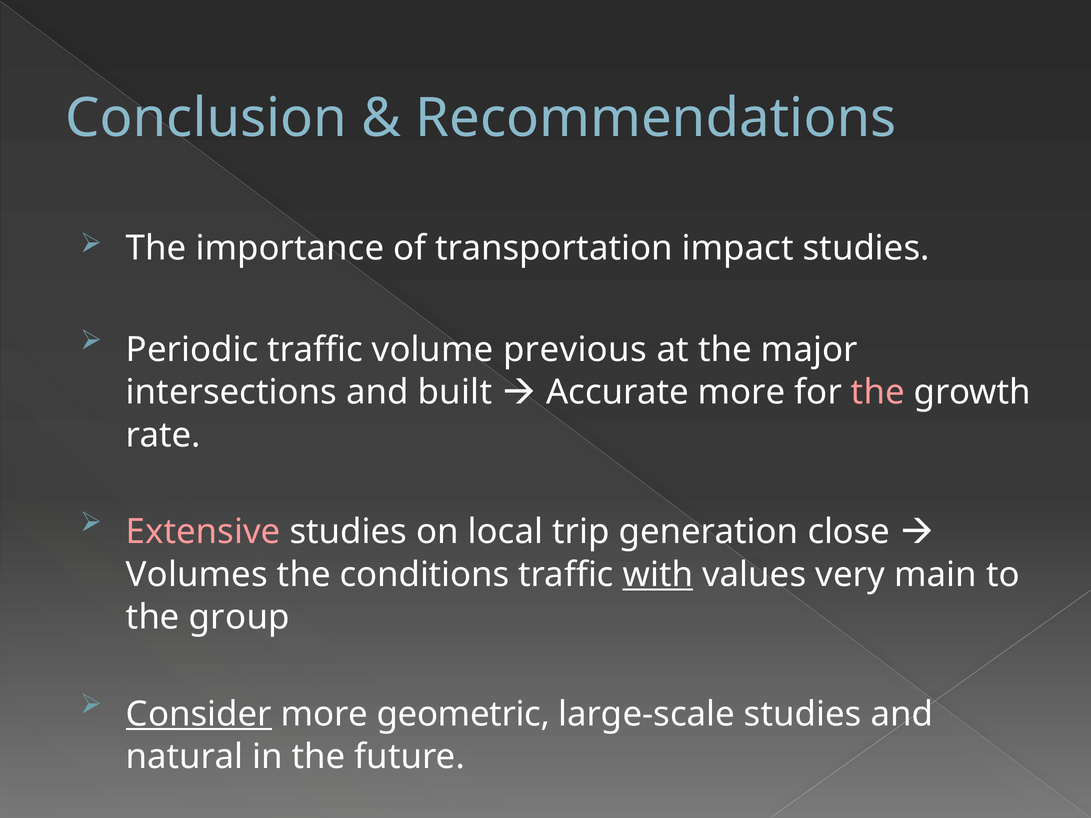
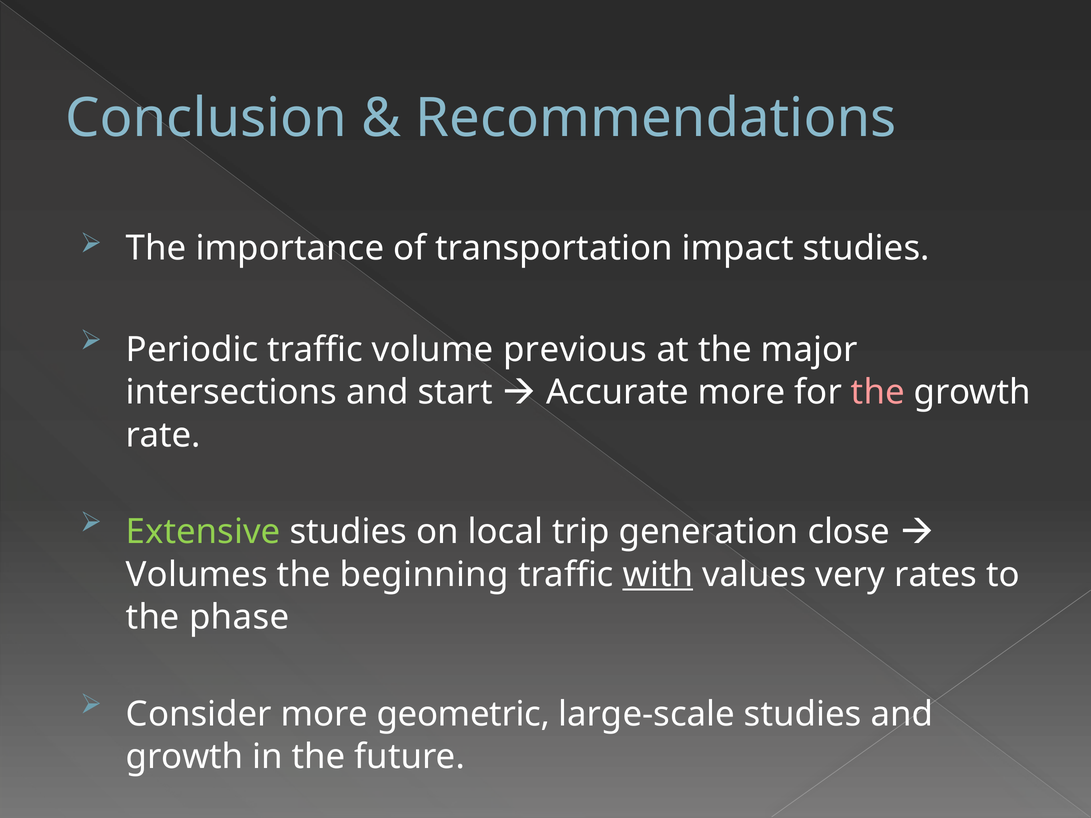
built: built -> start
Extensive colour: pink -> light green
conditions: conditions -> beginning
main: main -> rates
group: group -> phase
Consider underline: present -> none
natural at (185, 757): natural -> growth
